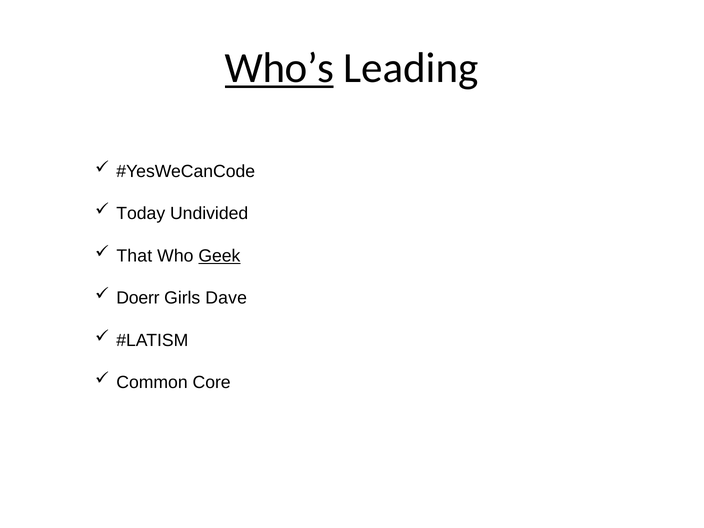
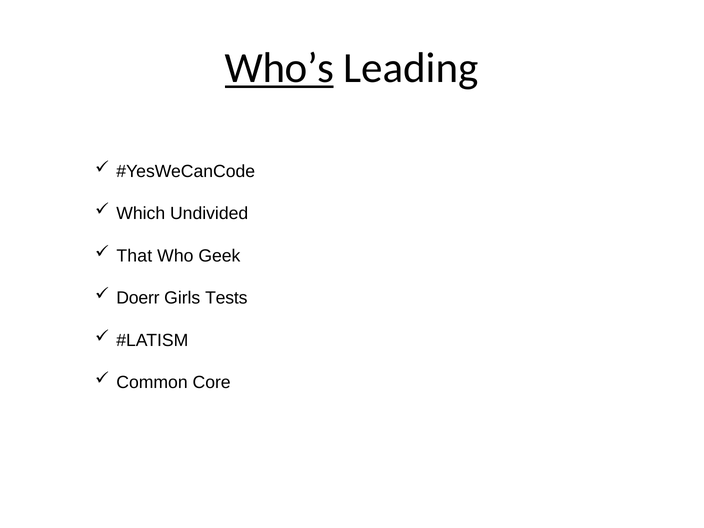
Today: Today -> Which
Geek underline: present -> none
Dave: Dave -> Tests
